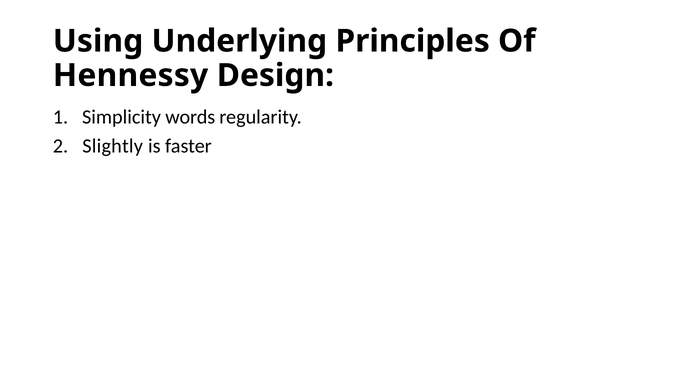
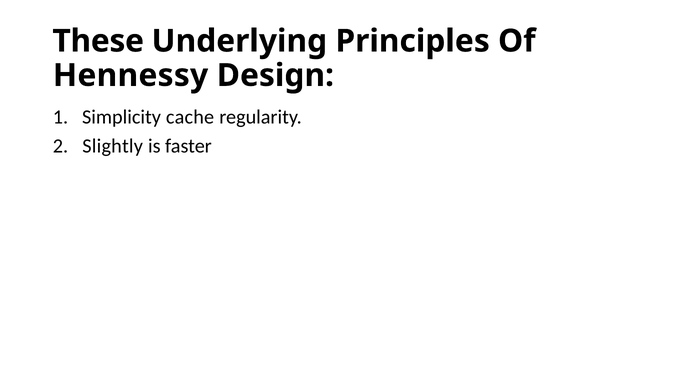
Using: Using -> These
words: words -> cache
